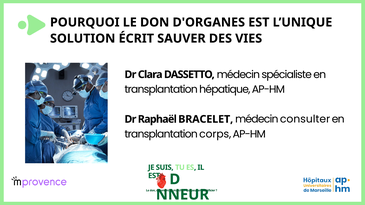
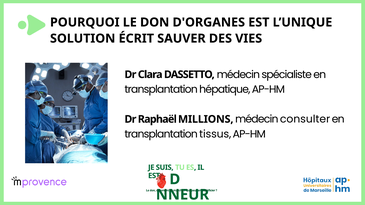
BRACELET: BRACELET -> MILLIONS
corps: corps -> tissus
